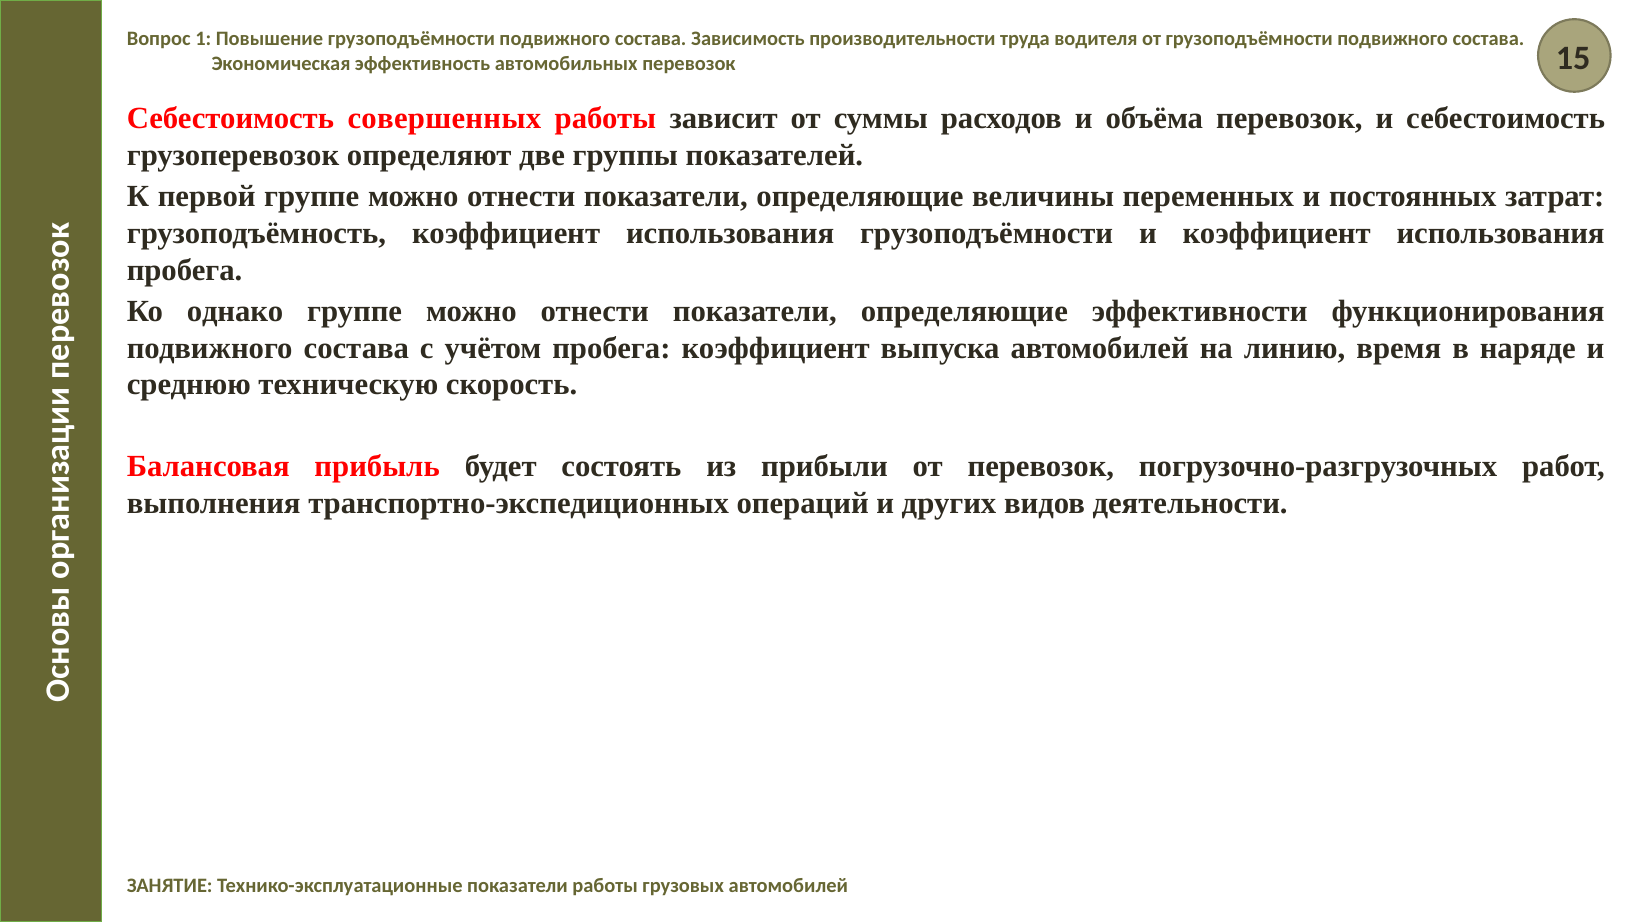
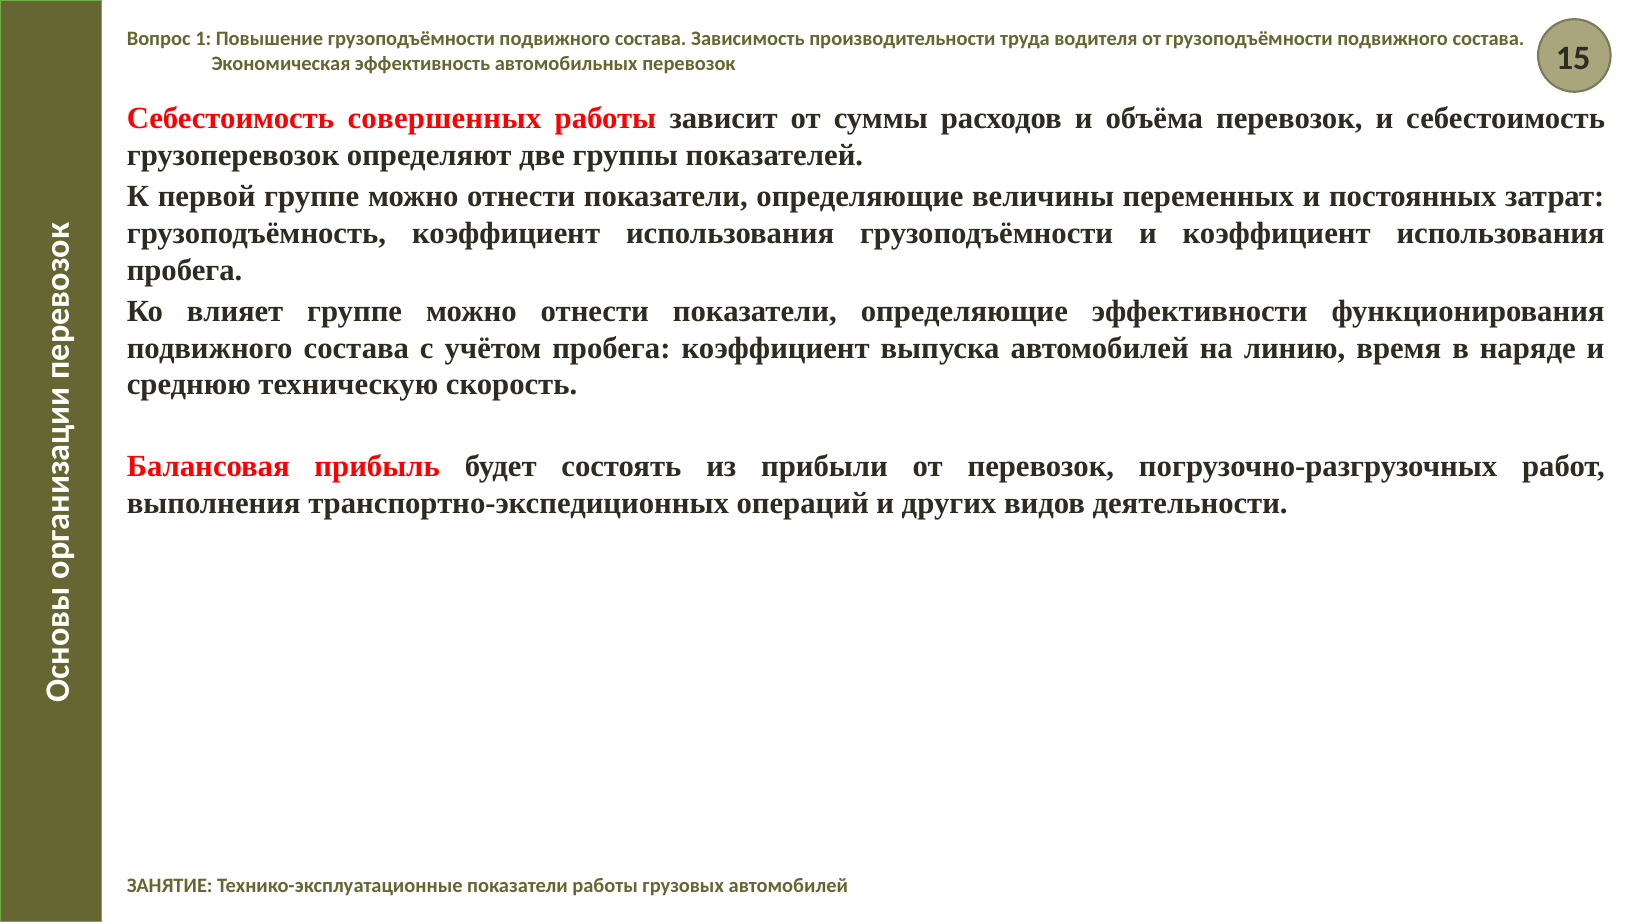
однако: однако -> влияет
